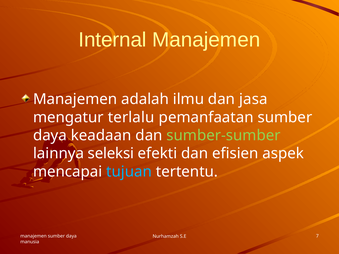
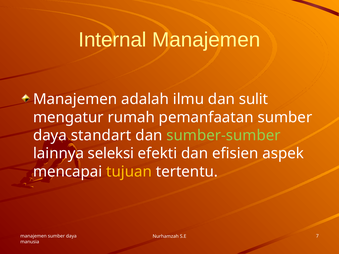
jasa: jasa -> sulit
terlalu: terlalu -> rumah
keadaan: keadaan -> standart
tujuan colour: light blue -> yellow
